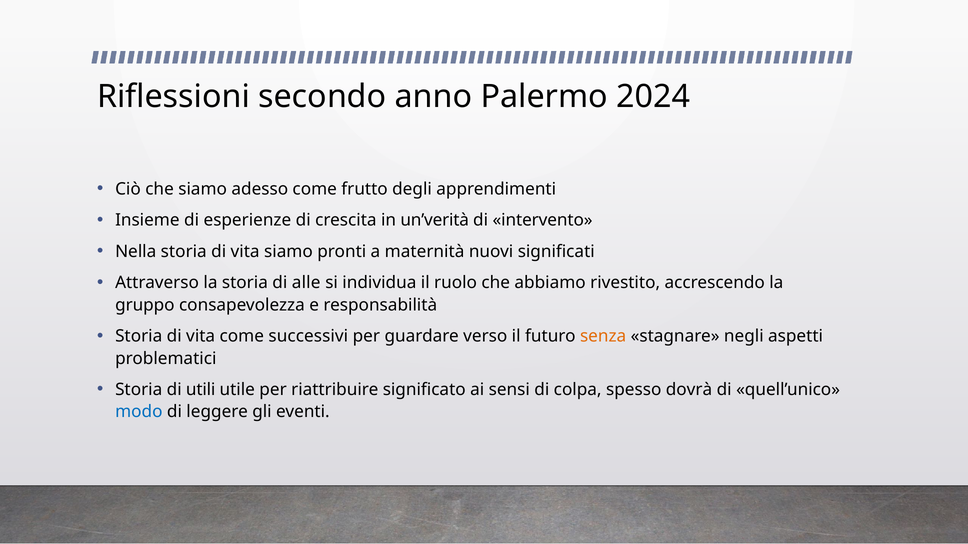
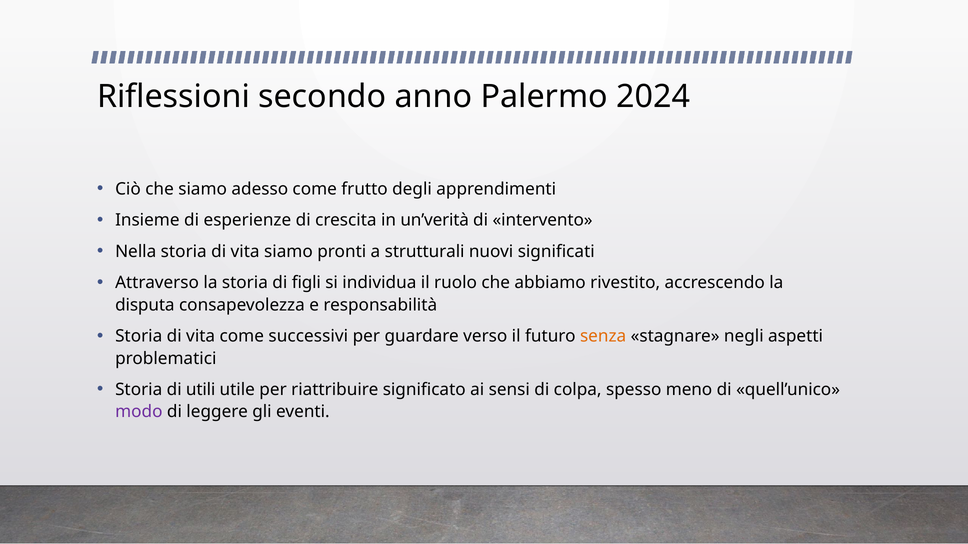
maternità: maternità -> strutturali
alle: alle -> figli
gruppo: gruppo -> disputa
dovrà: dovrà -> meno
modo colour: blue -> purple
